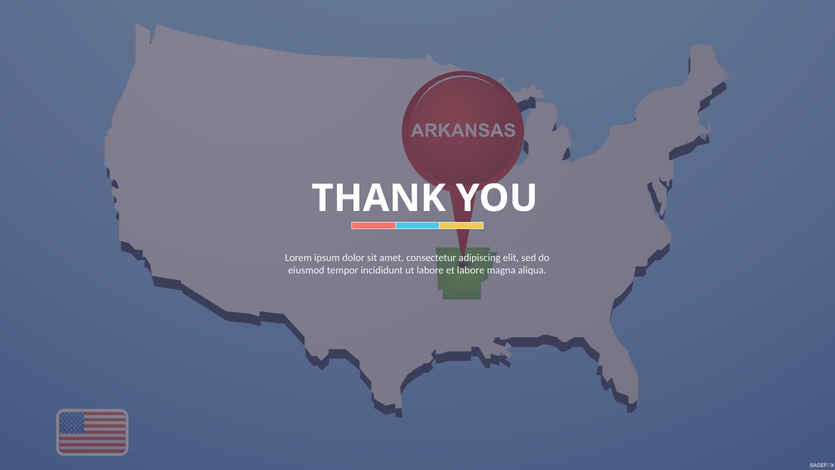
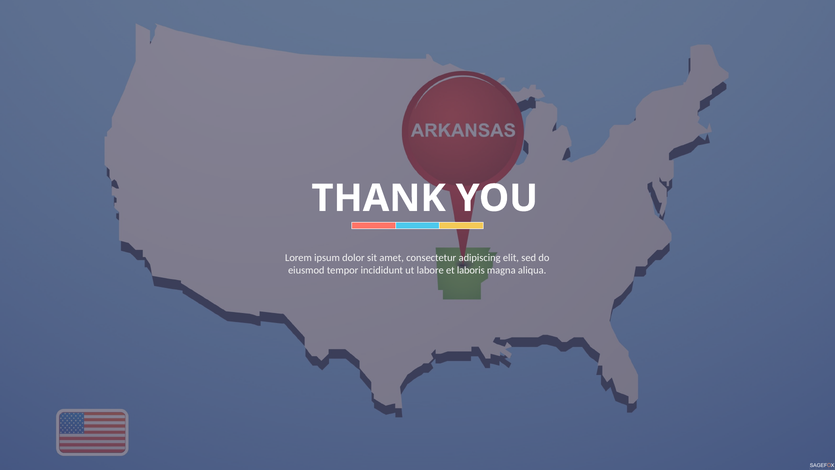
et labore: labore -> laboris
